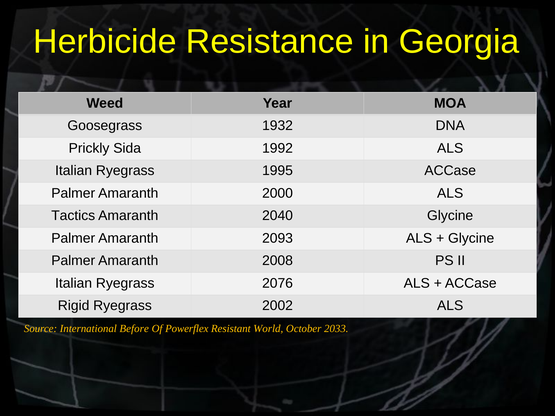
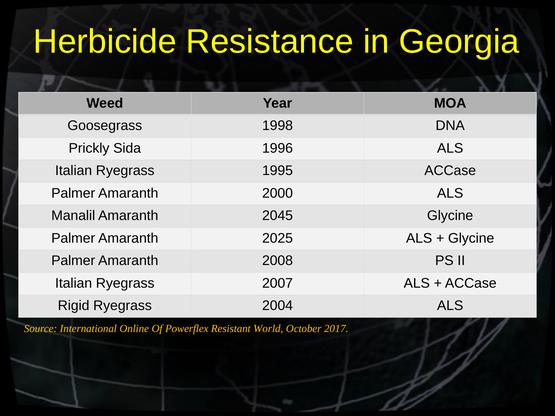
1932: 1932 -> 1998
1992: 1992 -> 1996
Tactics: Tactics -> Manalil
2040: 2040 -> 2045
2093: 2093 -> 2025
2076: 2076 -> 2007
2002: 2002 -> 2004
Before: Before -> Online
2033: 2033 -> 2017
